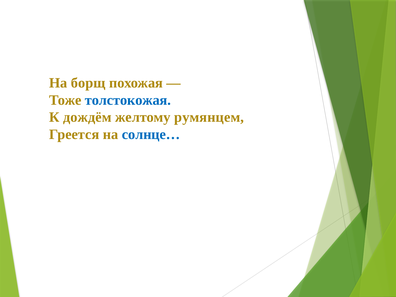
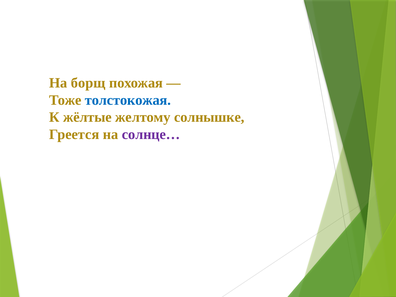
дождём: дождём -> жёлтые
румянцем: румянцем -> солнышке
солнце… colour: blue -> purple
